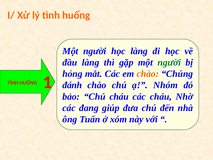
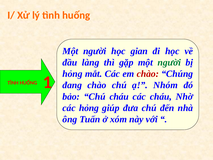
học làng: làng -> gian
chào at (148, 74) colour: orange -> red
đánh: đánh -> đang
các đang: đang -> hỏng
